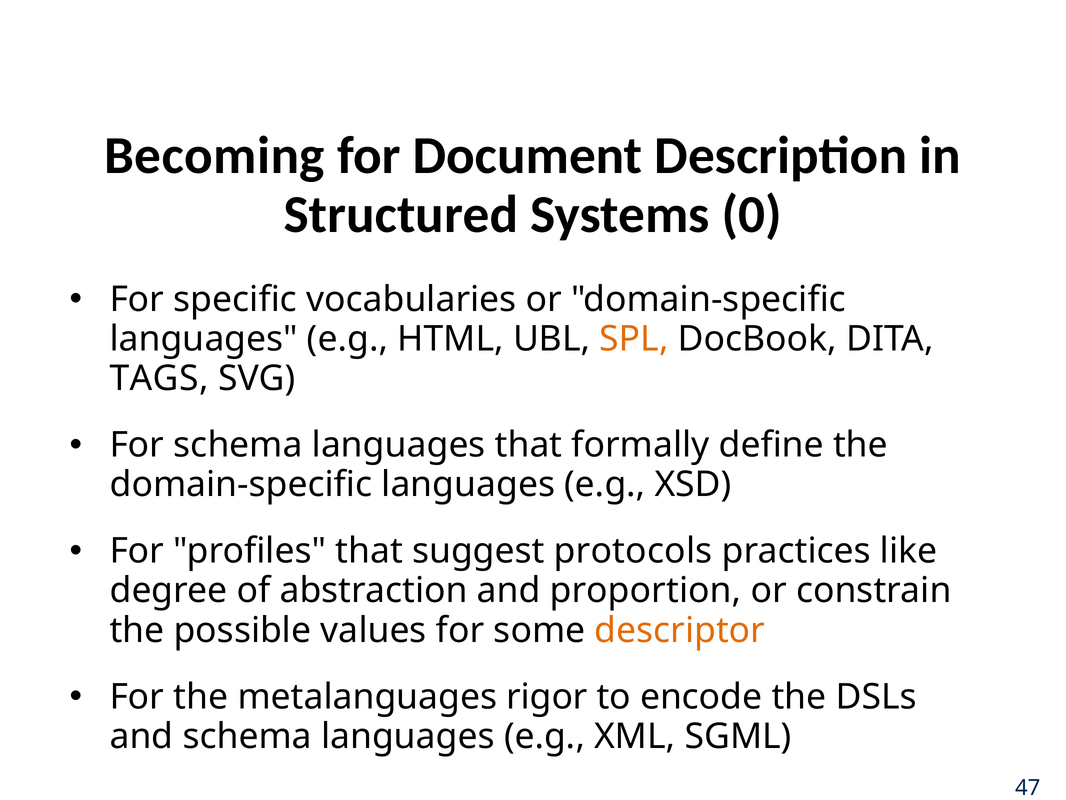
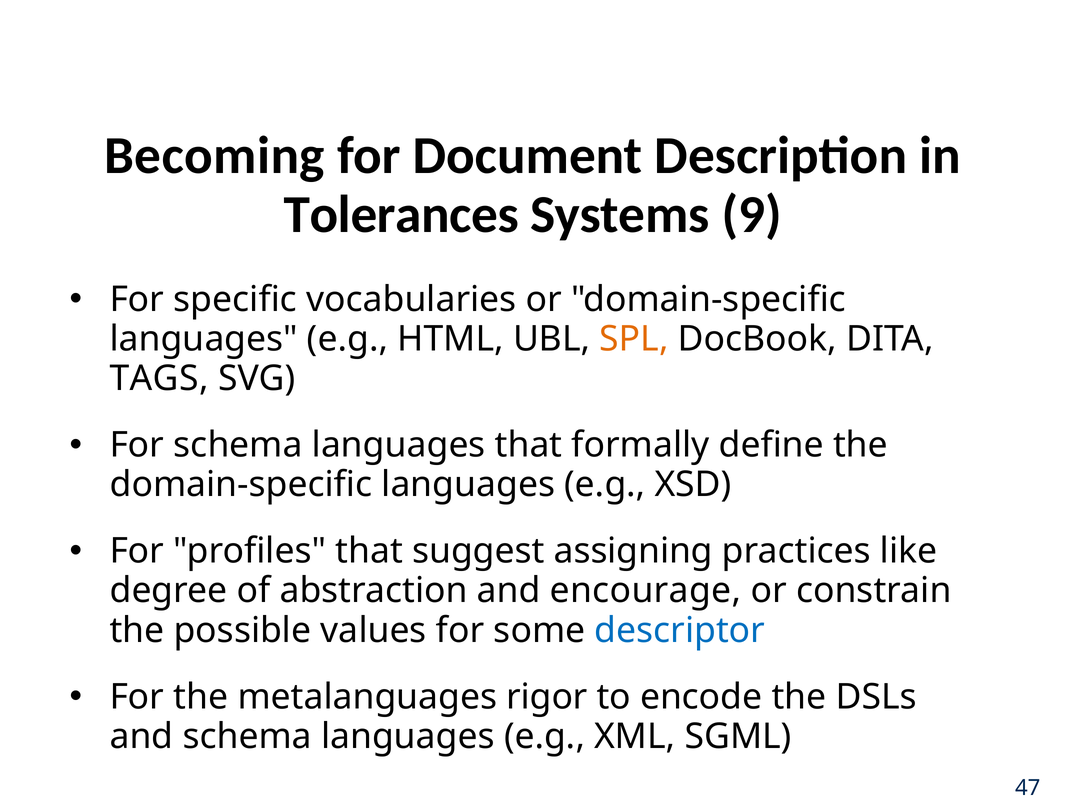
Structured: Structured -> Tolerances
0: 0 -> 9
protocols: protocols -> assigning
proportion: proportion -> encourage
descriptor colour: orange -> blue
